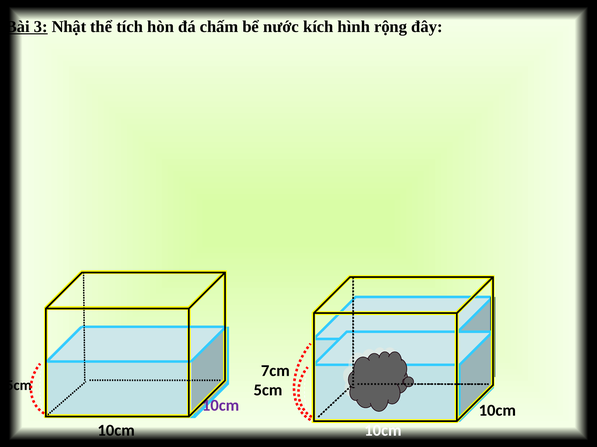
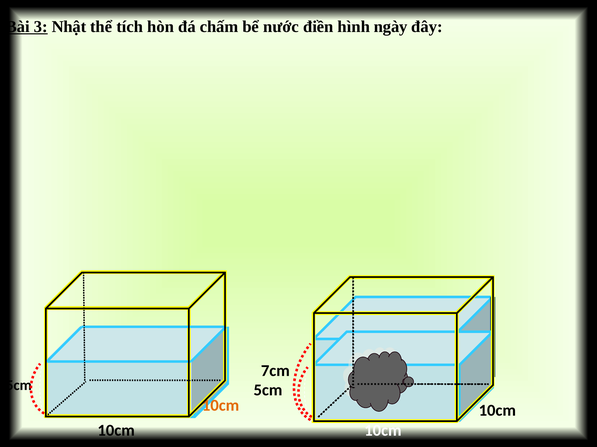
kích: kích -> điền
rộng: rộng -> ngày
10cm at (221, 406) colour: purple -> orange
